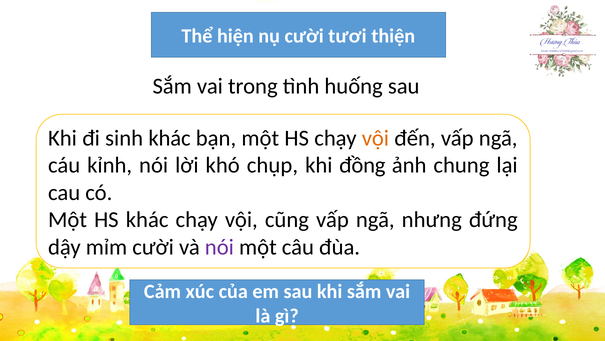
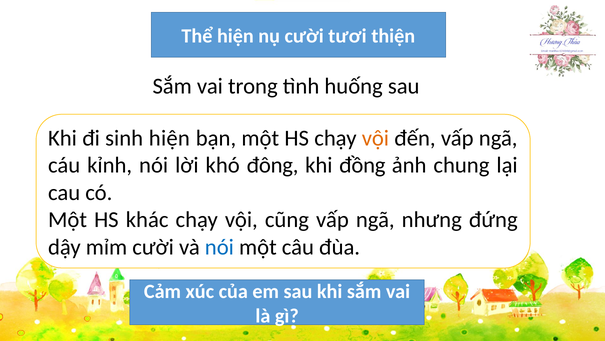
sinh khác: khác -> hiện
chụp: chụp -> đông
nói at (219, 247) colour: purple -> blue
